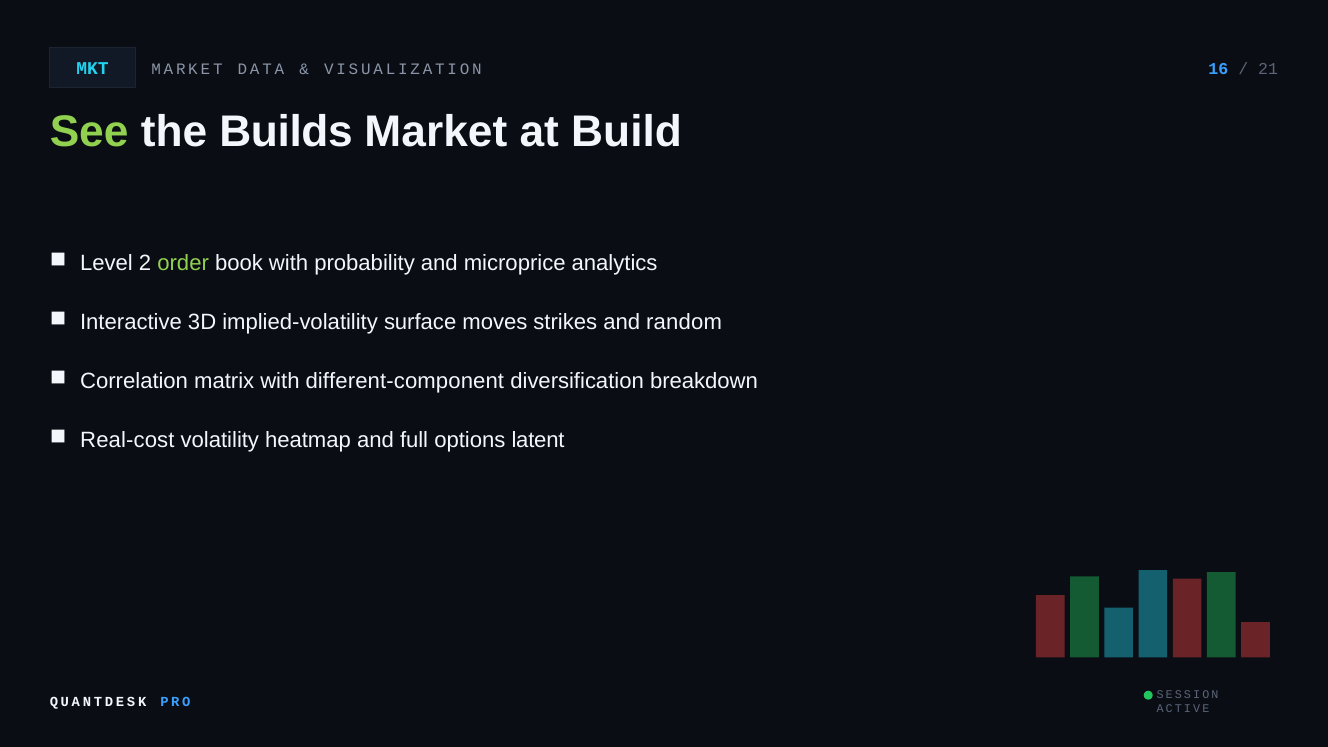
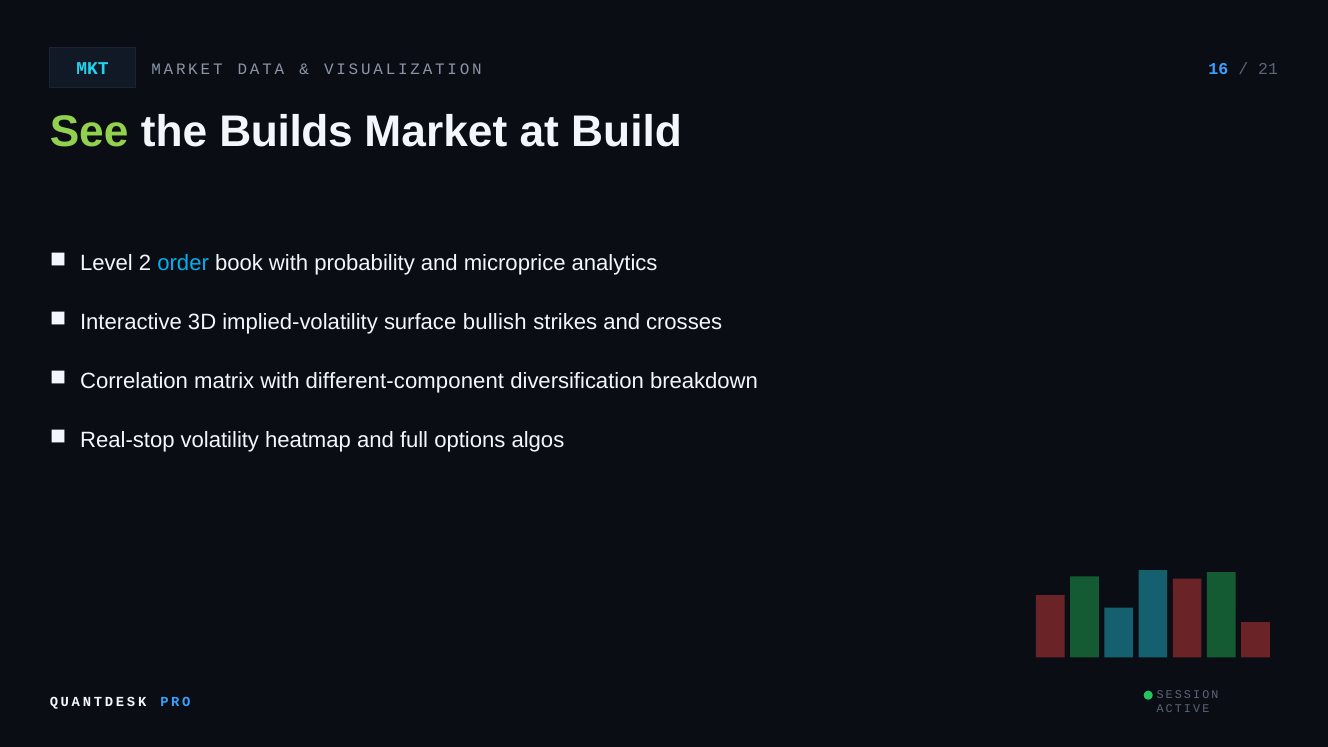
order colour: light green -> light blue
moves: moves -> bullish
random: random -> crosses
Real-cost: Real-cost -> Real-stop
latent: latent -> algos
